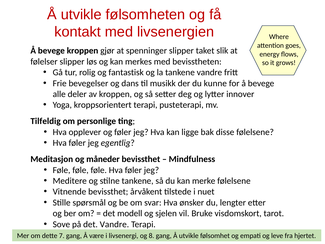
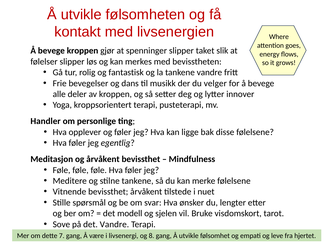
kunne: kunne -> velger
Tilfeldig: Tilfeldig -> Handler
og måneder: måneder -> årvåkent
